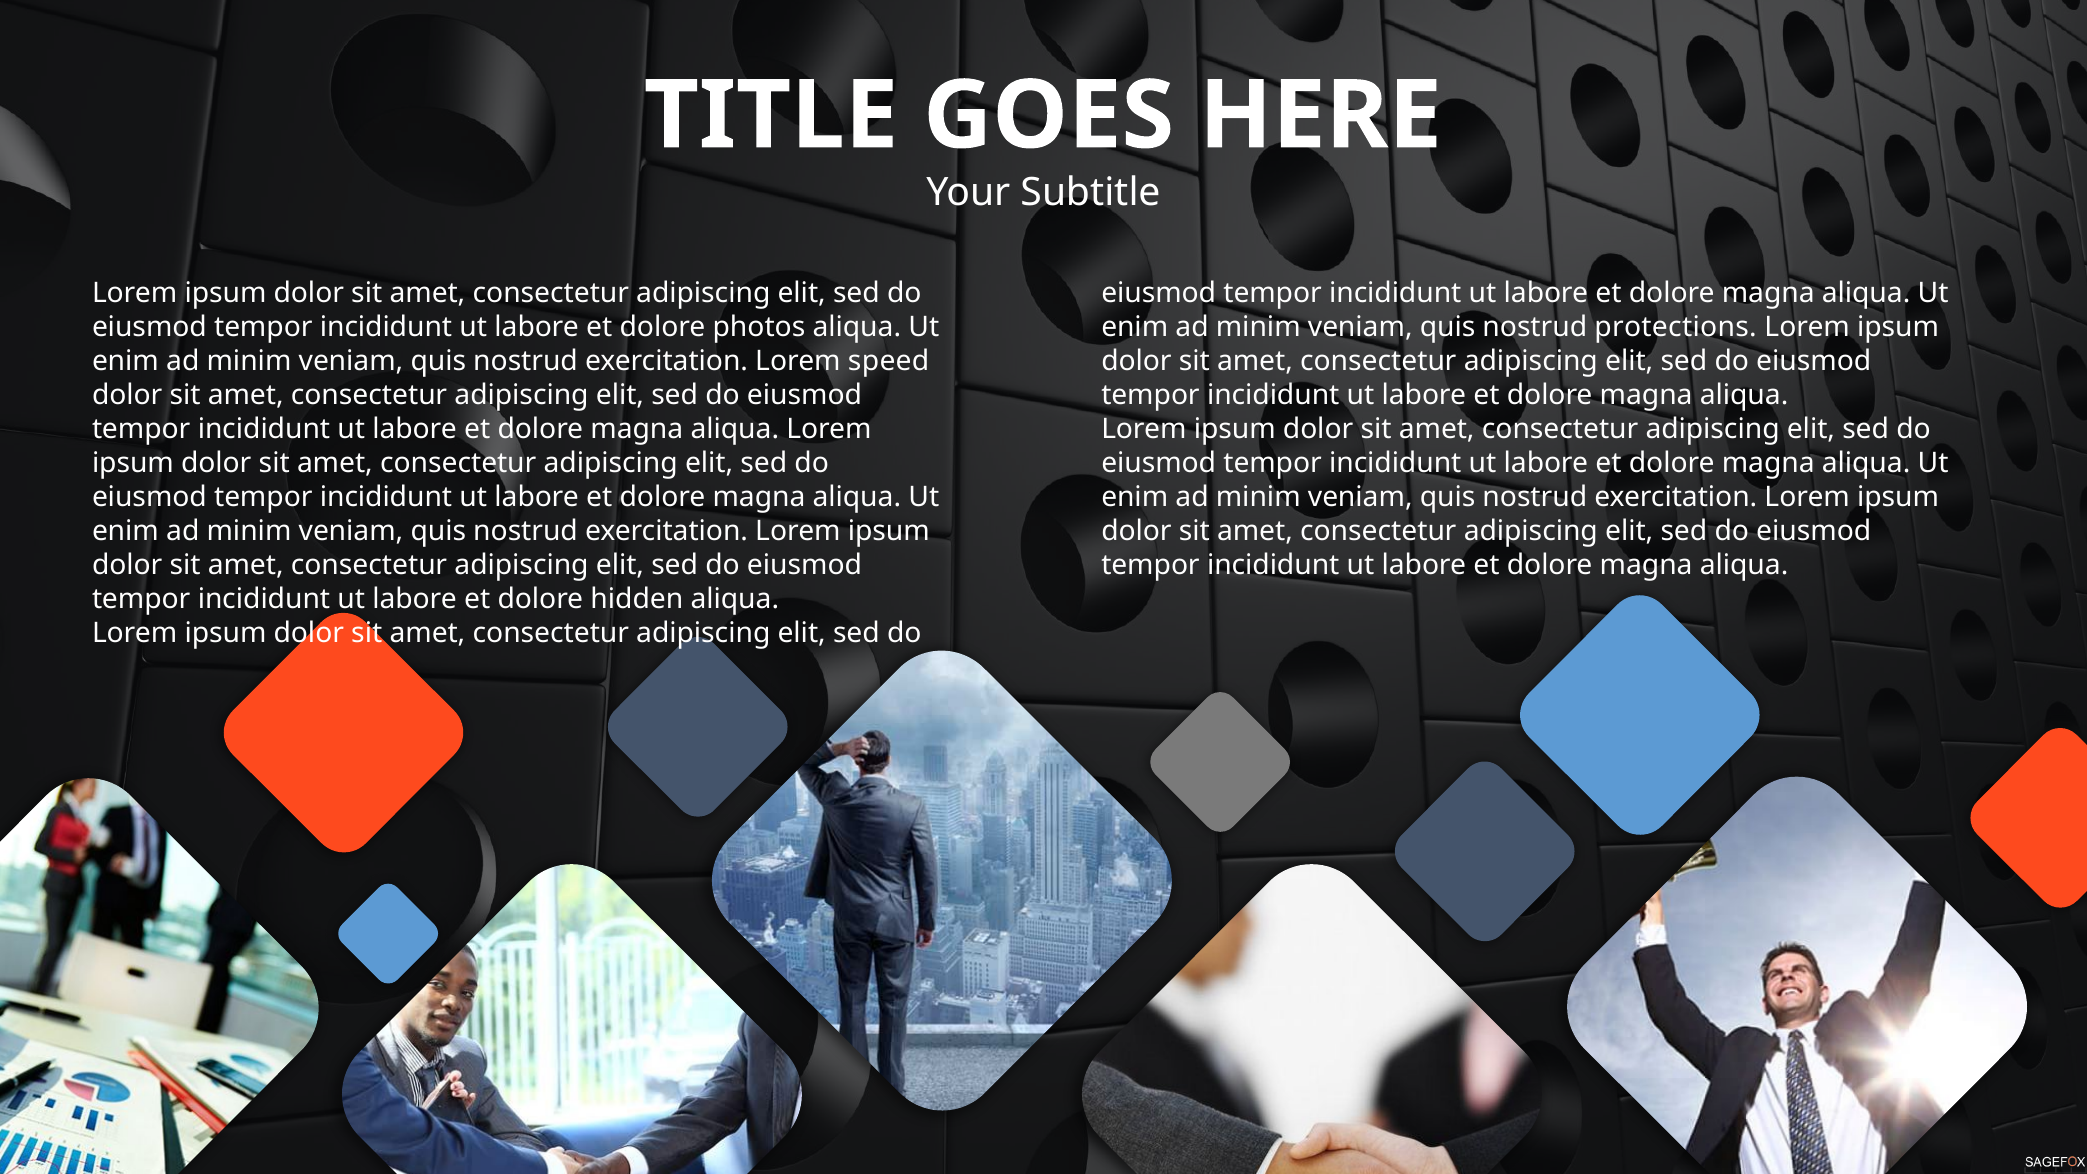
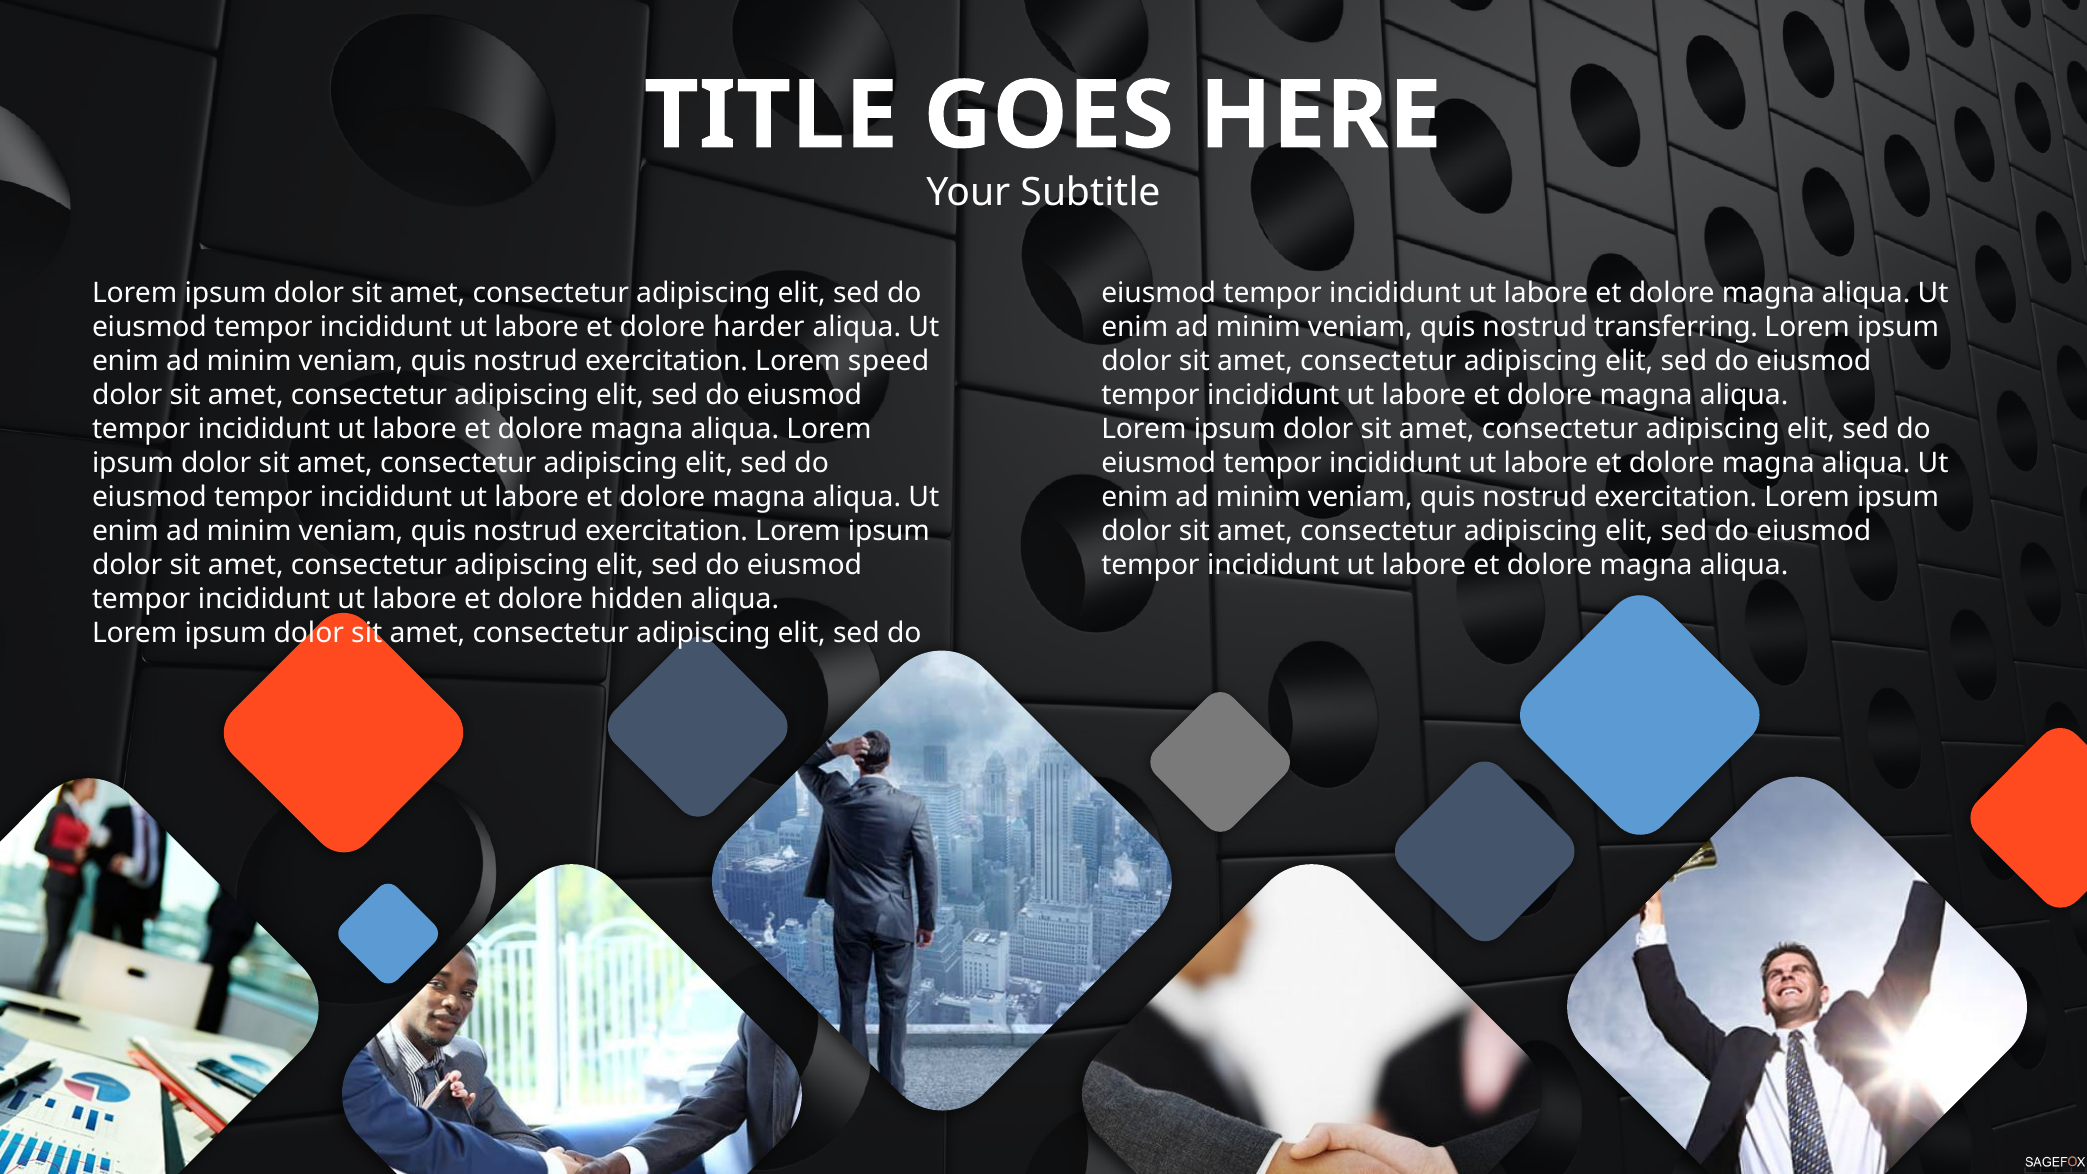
photos: photos -> harder
protections: protections -> transferring
